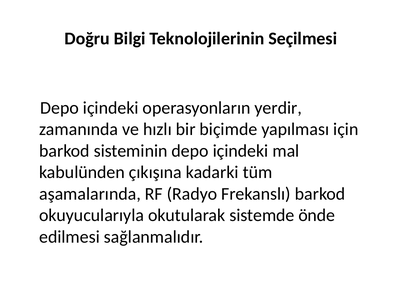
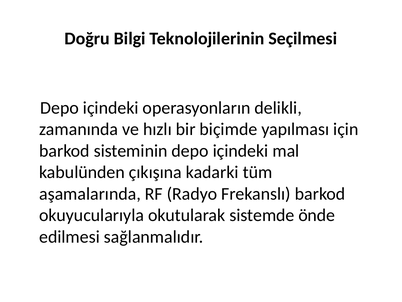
yerdir: yerdir -> delikli
